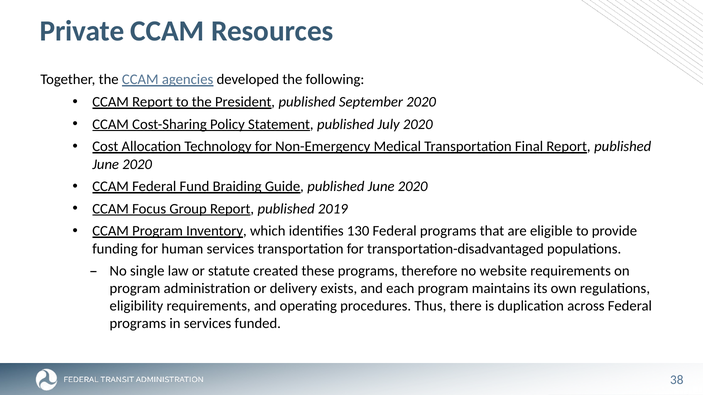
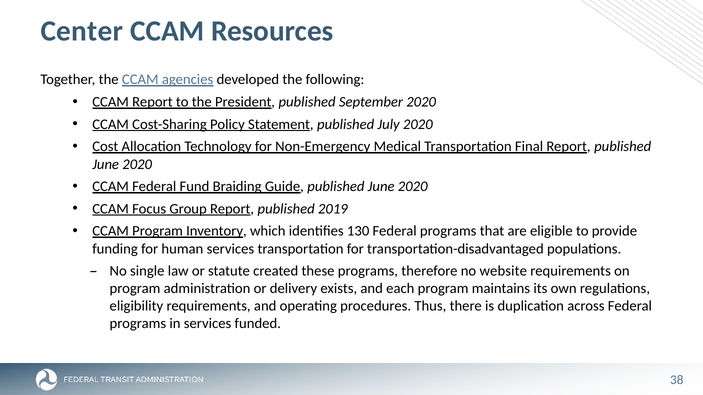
Private: Private -> Center
